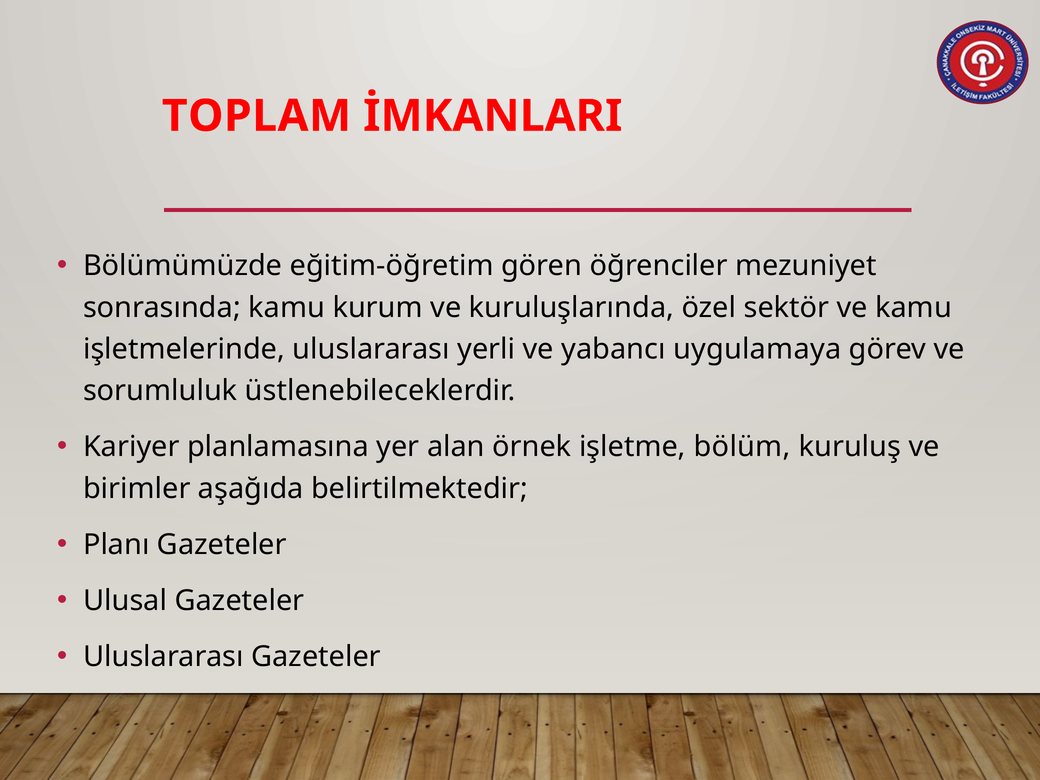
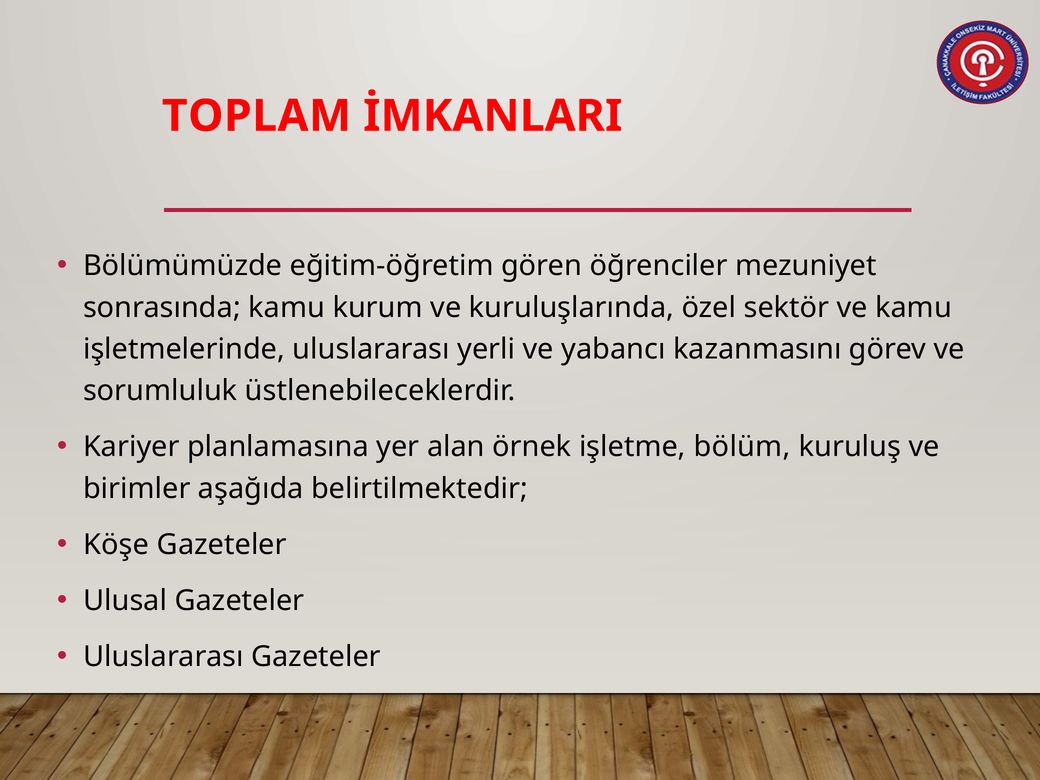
uygulamaya: uygulamaya -> kazanmasını
Planı: Planı -> Köşe
